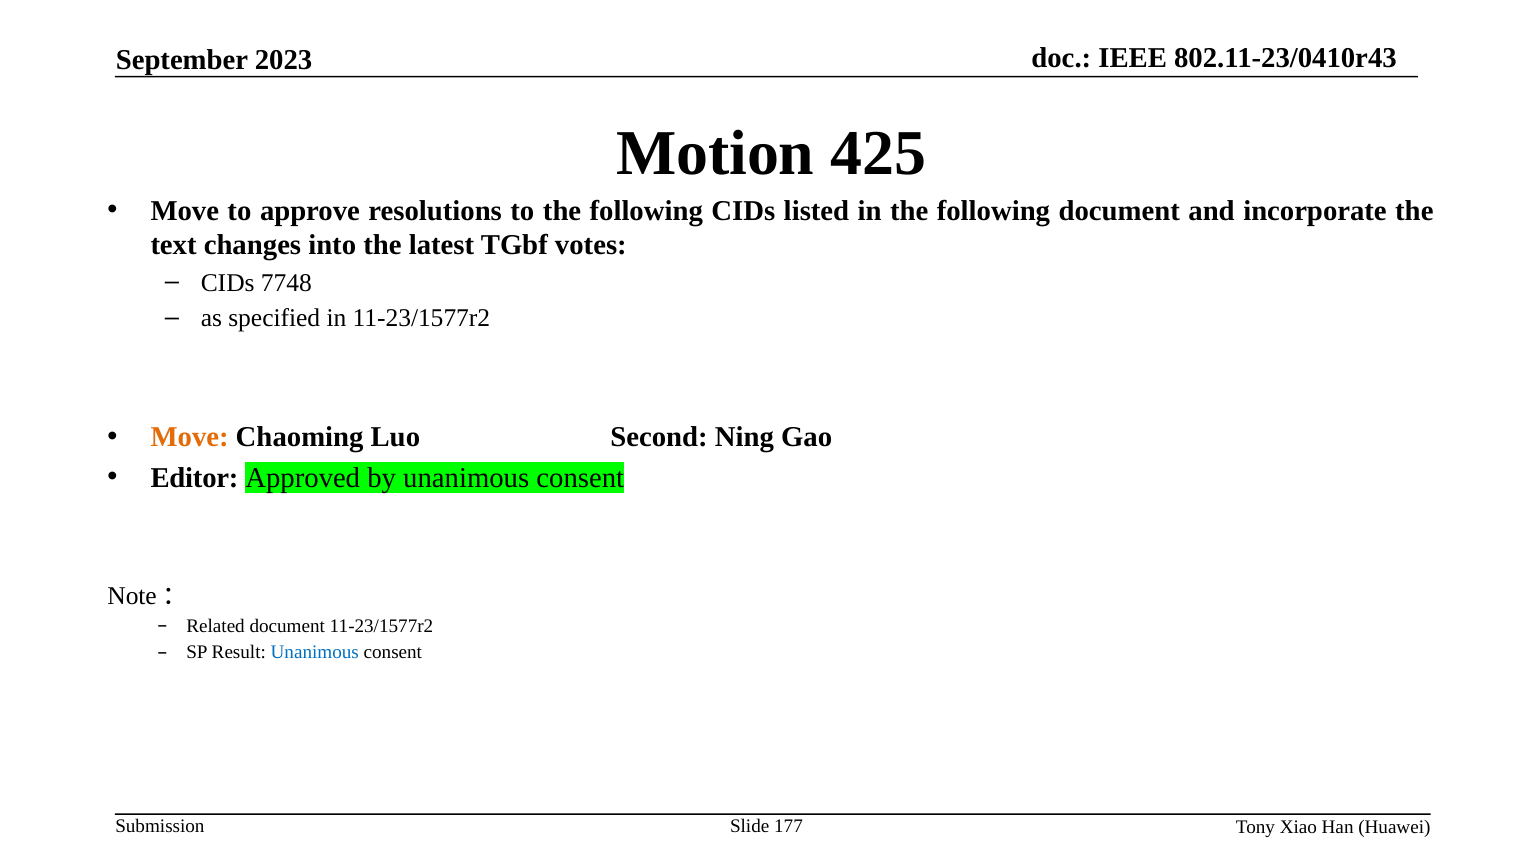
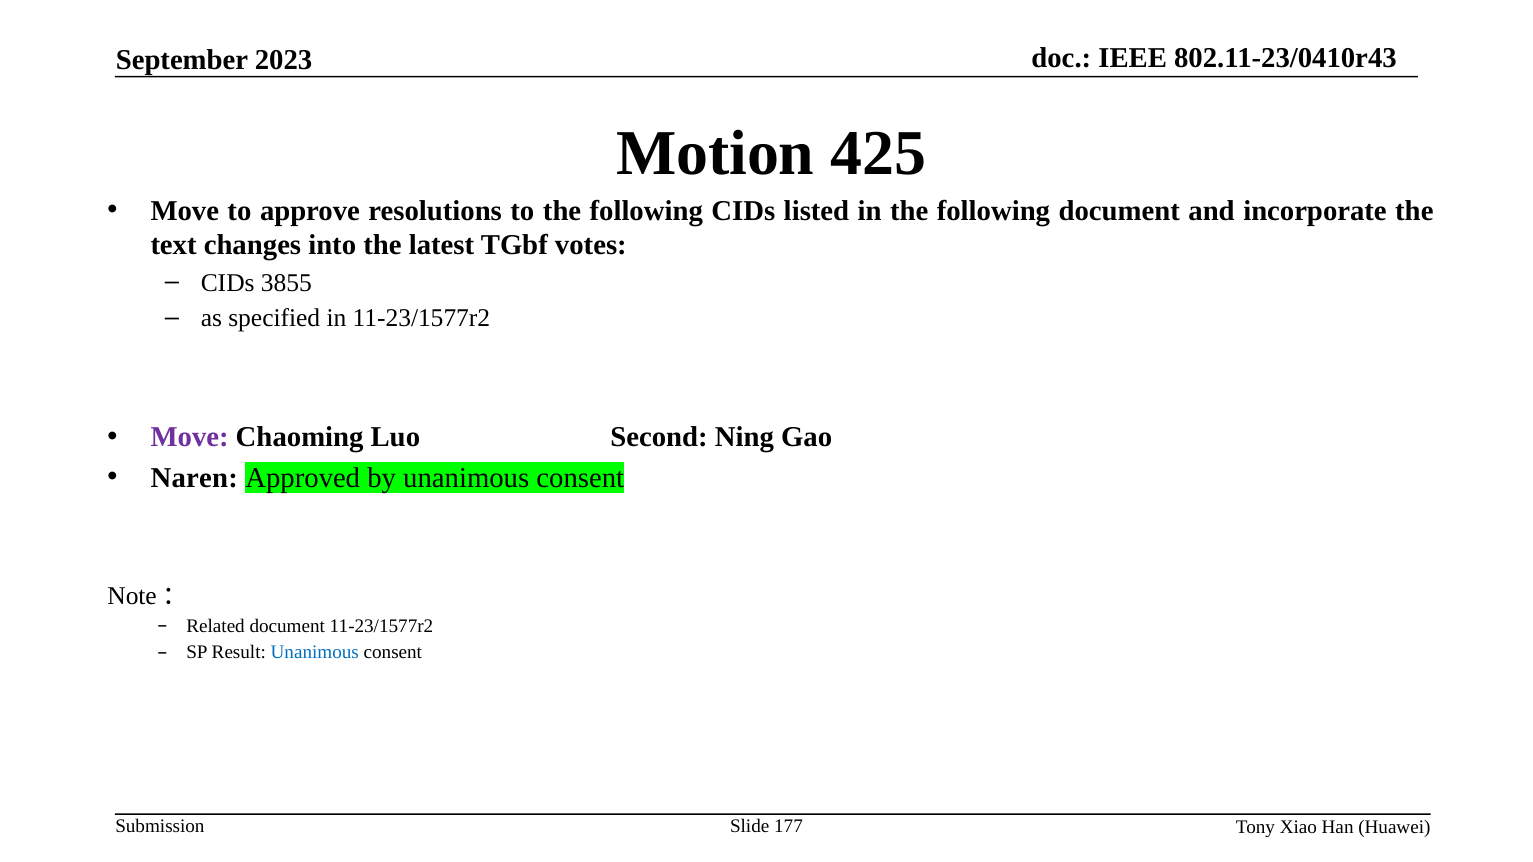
7748: 7748 -> 3855
Move at (190, 438) colour: orange -> purple
Editor: Editor -> Naren
